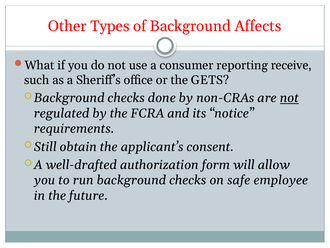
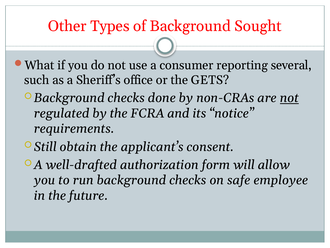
Affects: Affects -> Sought
receive: receive -> several
